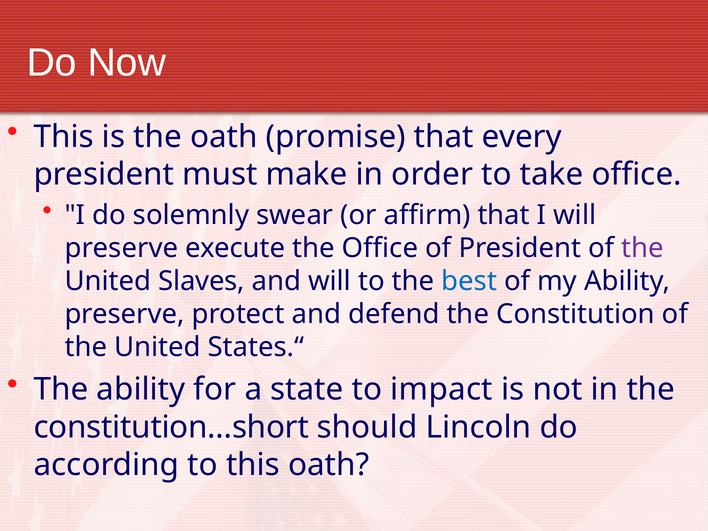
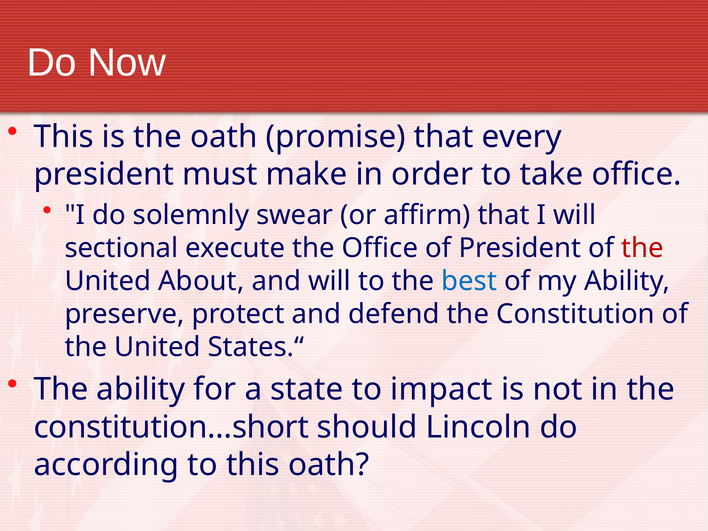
preserve at (121, 248): preserve -> sectional
the at (643, 248) colour: purple -> red
Slaves: Slaves -> About
